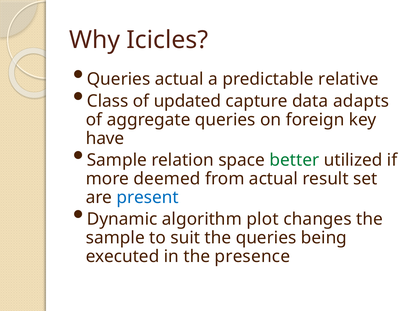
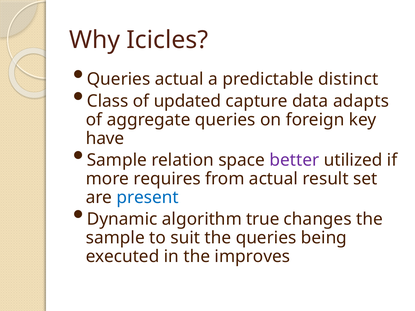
relative: relative -> distinct
better colour: green -> purple
deemed: deemed -> requires
plot: plot -> true
presence: presence -> improves
